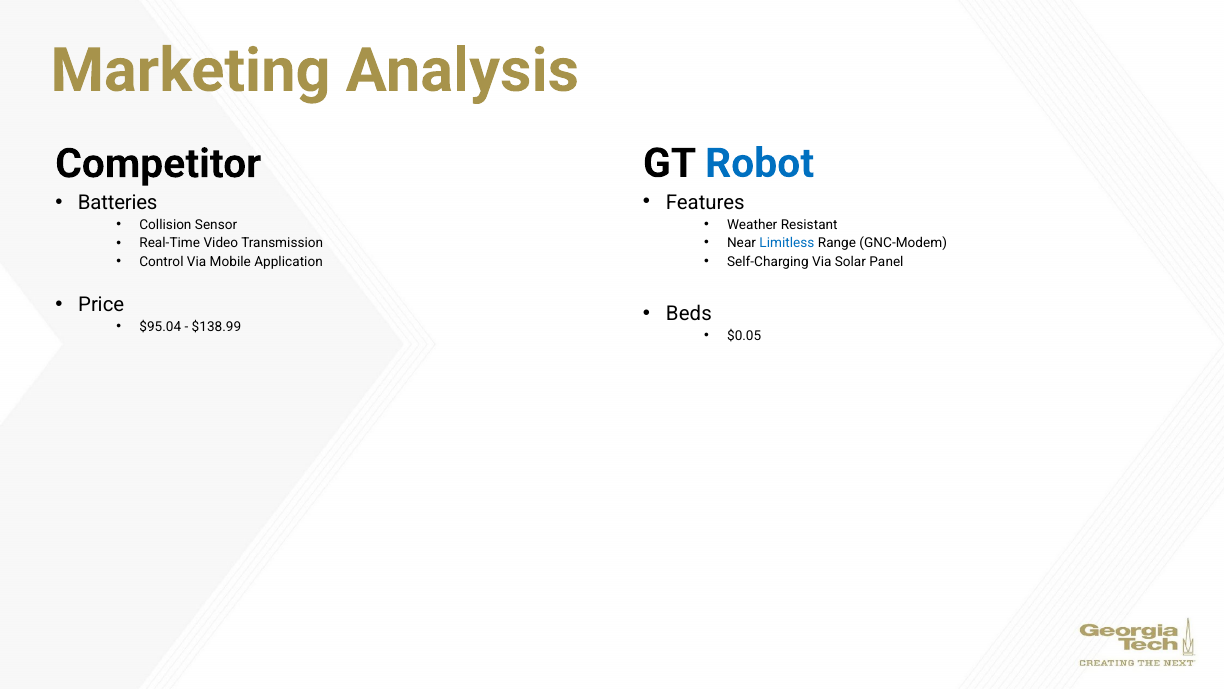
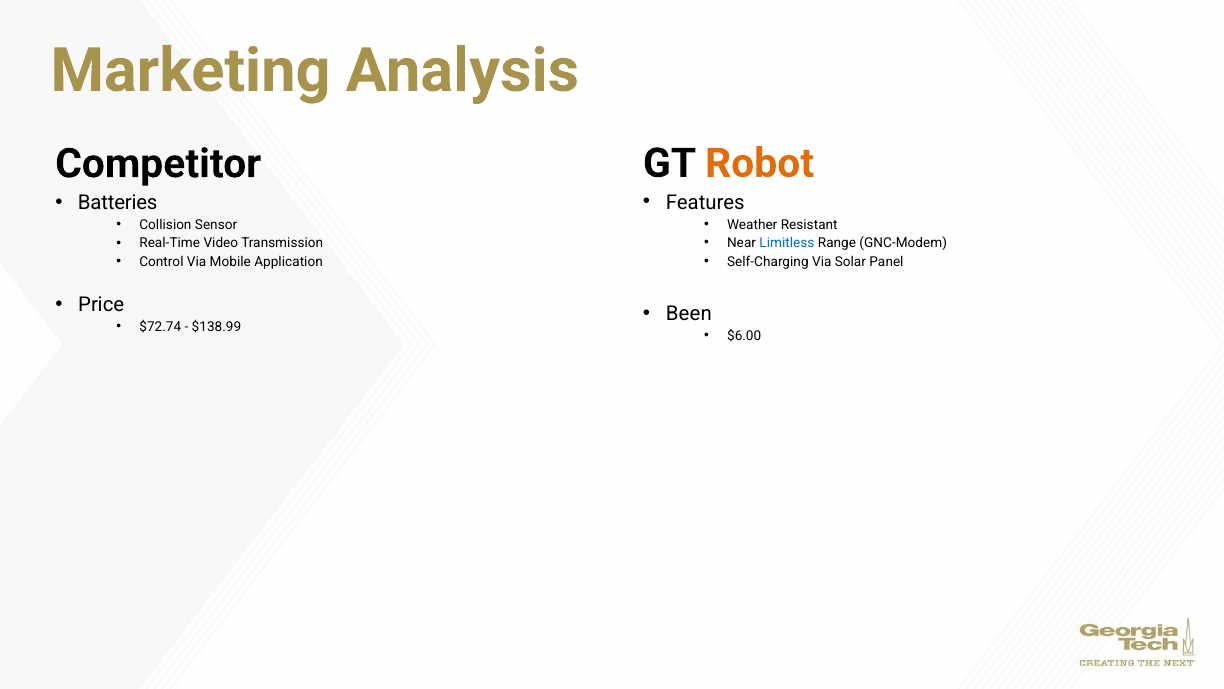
Robot colour: blue -> orange
Beds: Beds -> Been
$95.04: $95.04 -> $72.74
$0.05: $0.05 -> $6.00
